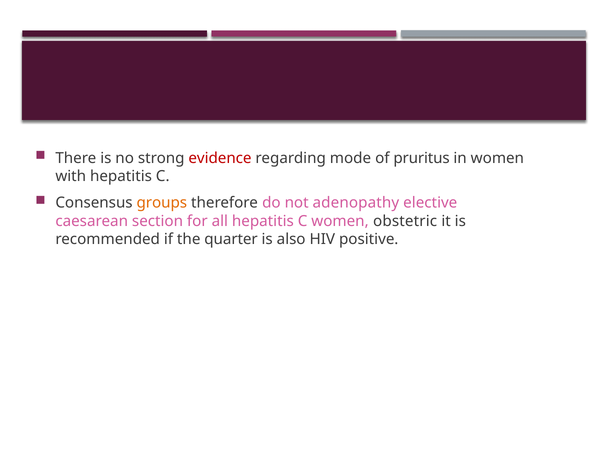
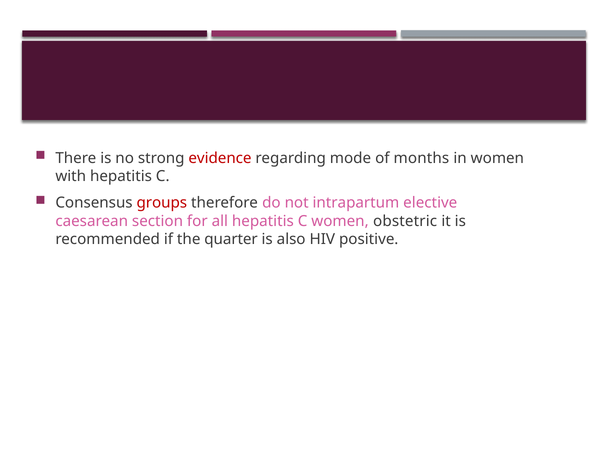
pruritus: pruritus -> months
groups colour: orange -> red
adenopathy: adenopathy -> intrapartum
